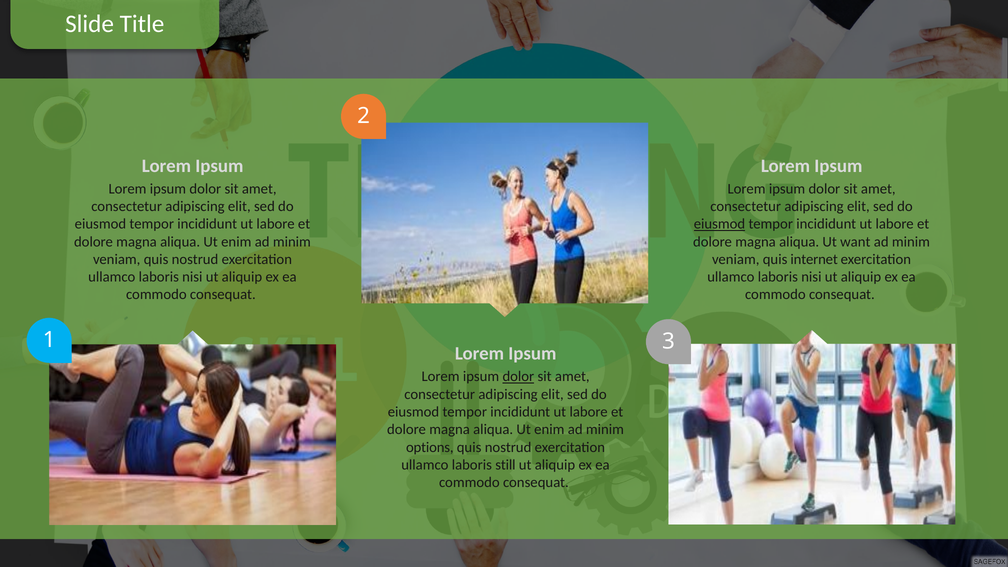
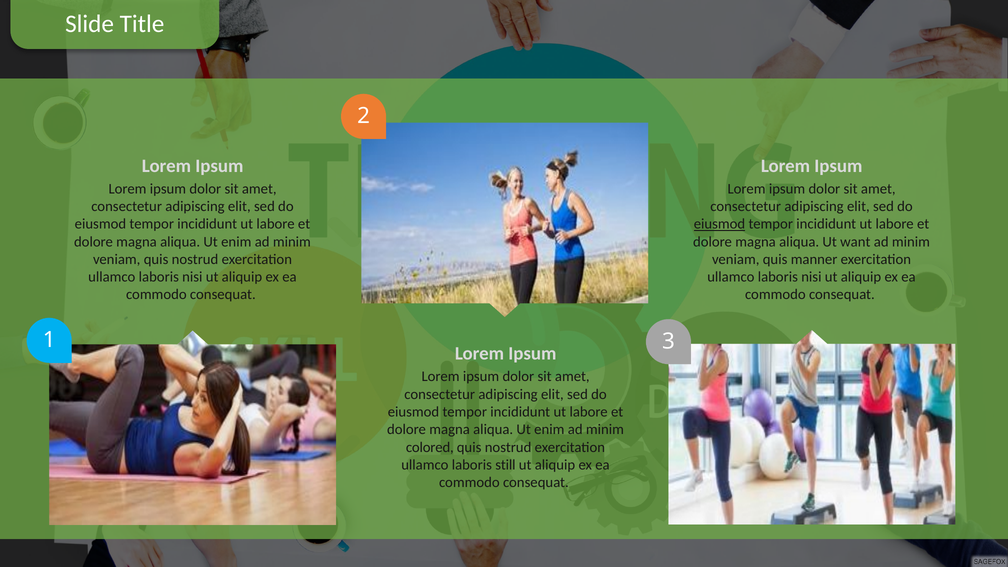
internet: internet -> manner
dolor at (518, 377) underline: present -> none
options: options -> colored
